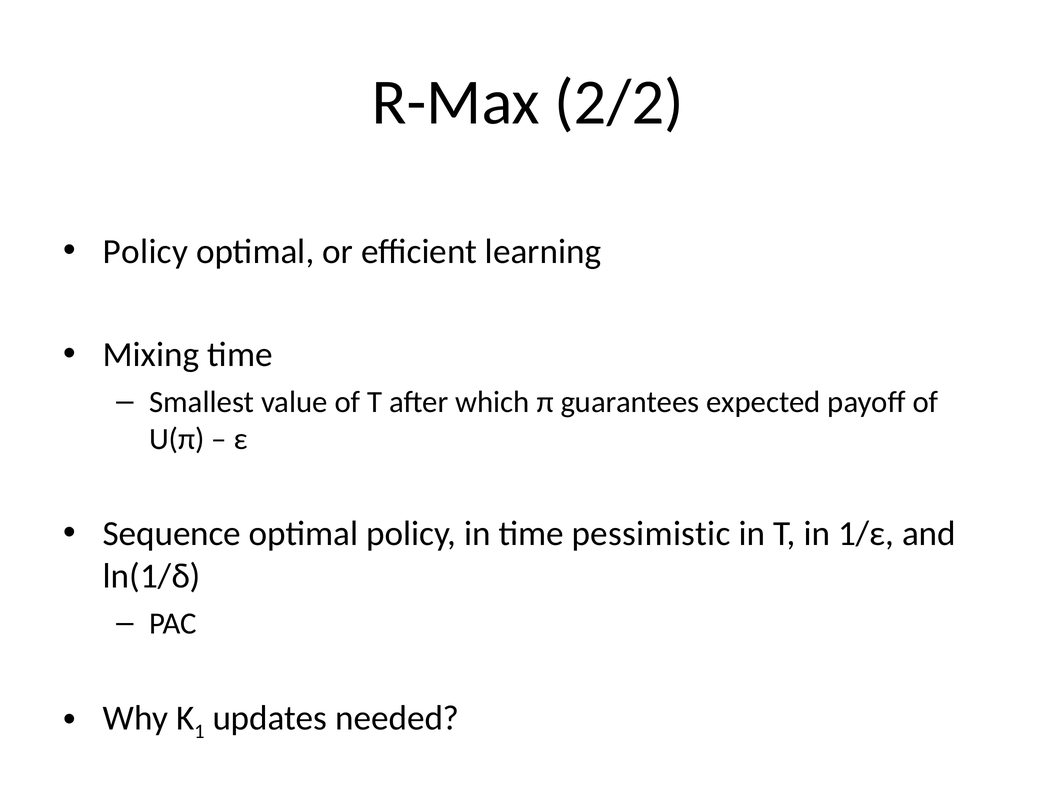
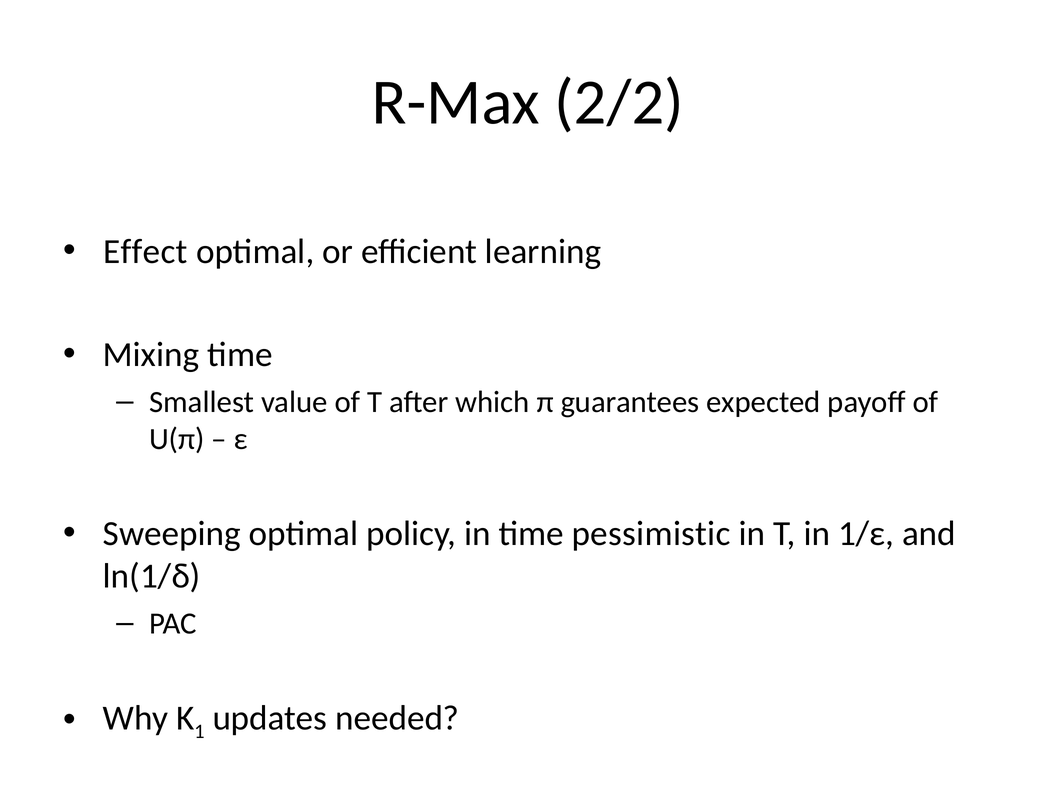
Policy at (145, 251): Policy -> Effect
Sequence: Sequence -> Sweeping
